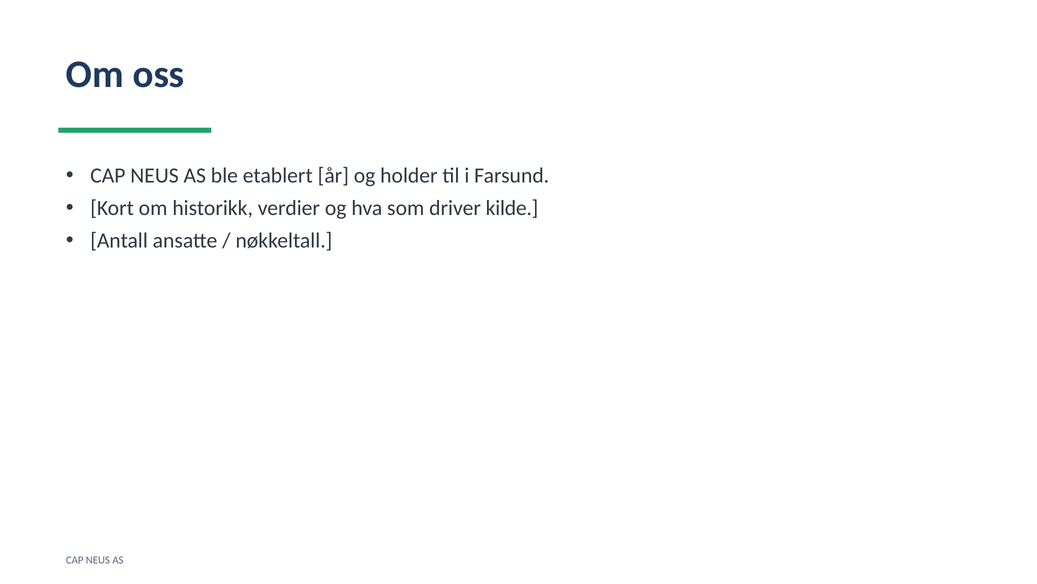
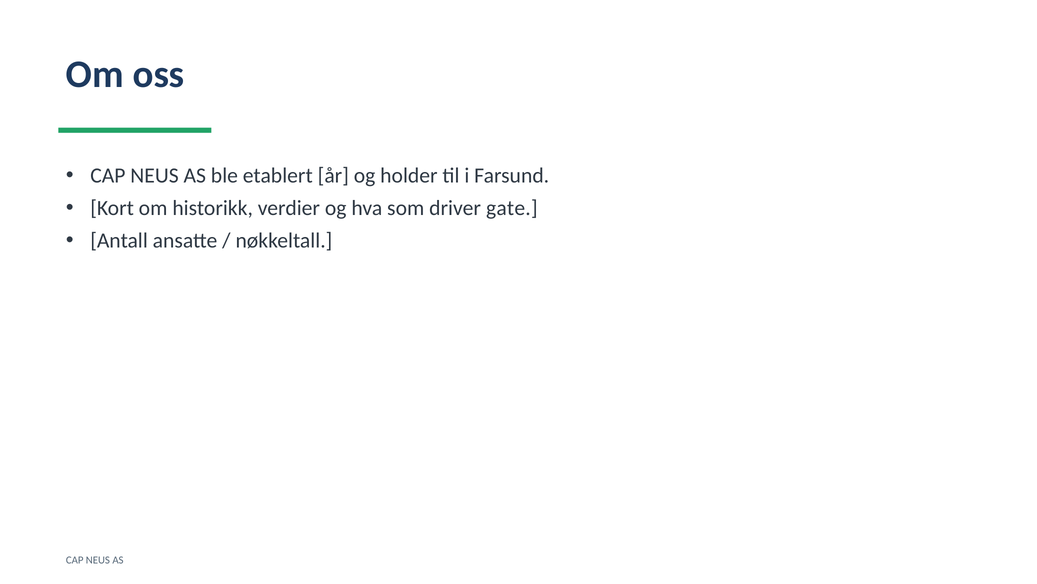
kilde: kilde -> gate
